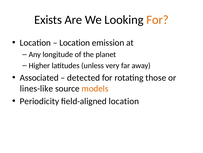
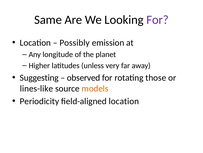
Exists: Exists -> Same
For at (157, 20) colour: orange -> purple
Location at (75, 43): Location -> Possibly
Associated: Associated -> Suggesting
detected: detected -> observed
